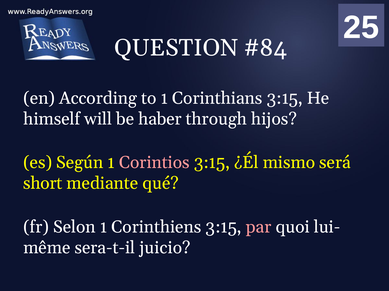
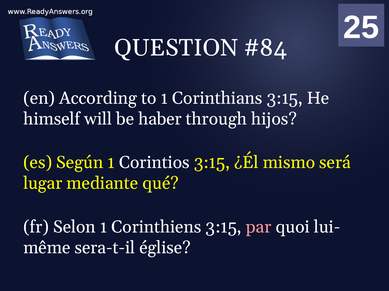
Corintios colour: pink -> white
short: short -> lugar
juicio: juicio -> église
